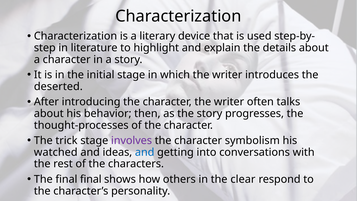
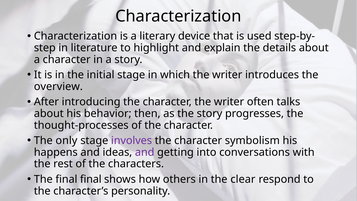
deserted: deserted -> overview
trick: trick -> only
watched: watched -> happens
and at (145, 152) colour: blue -> purple
